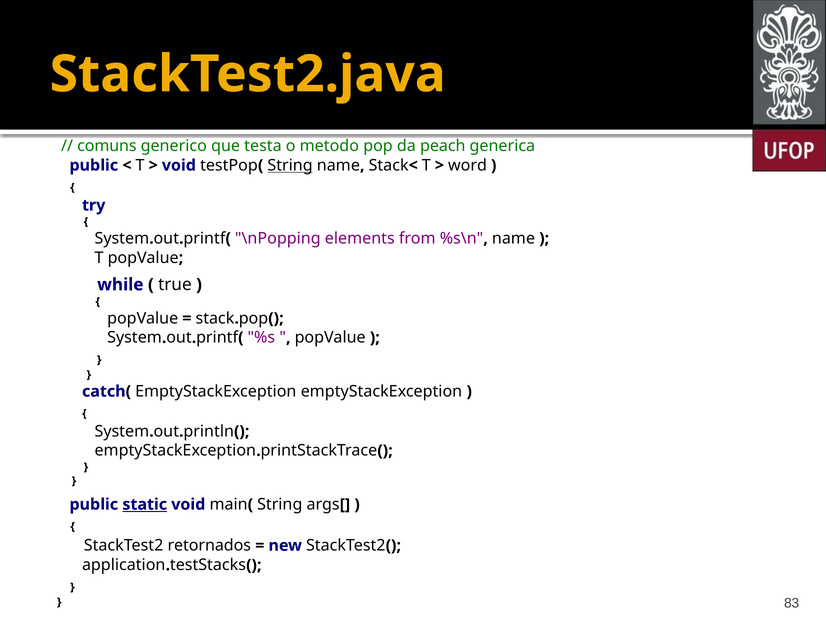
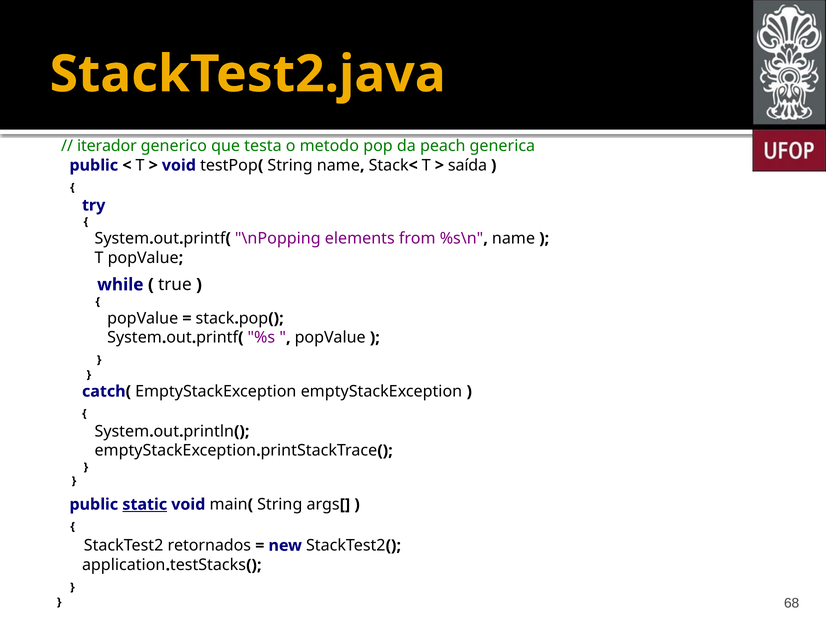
comuns: comuns -> iterador
String at (290, 165) underline: present -> none
word: word -> saída
83: 83 -> 68
